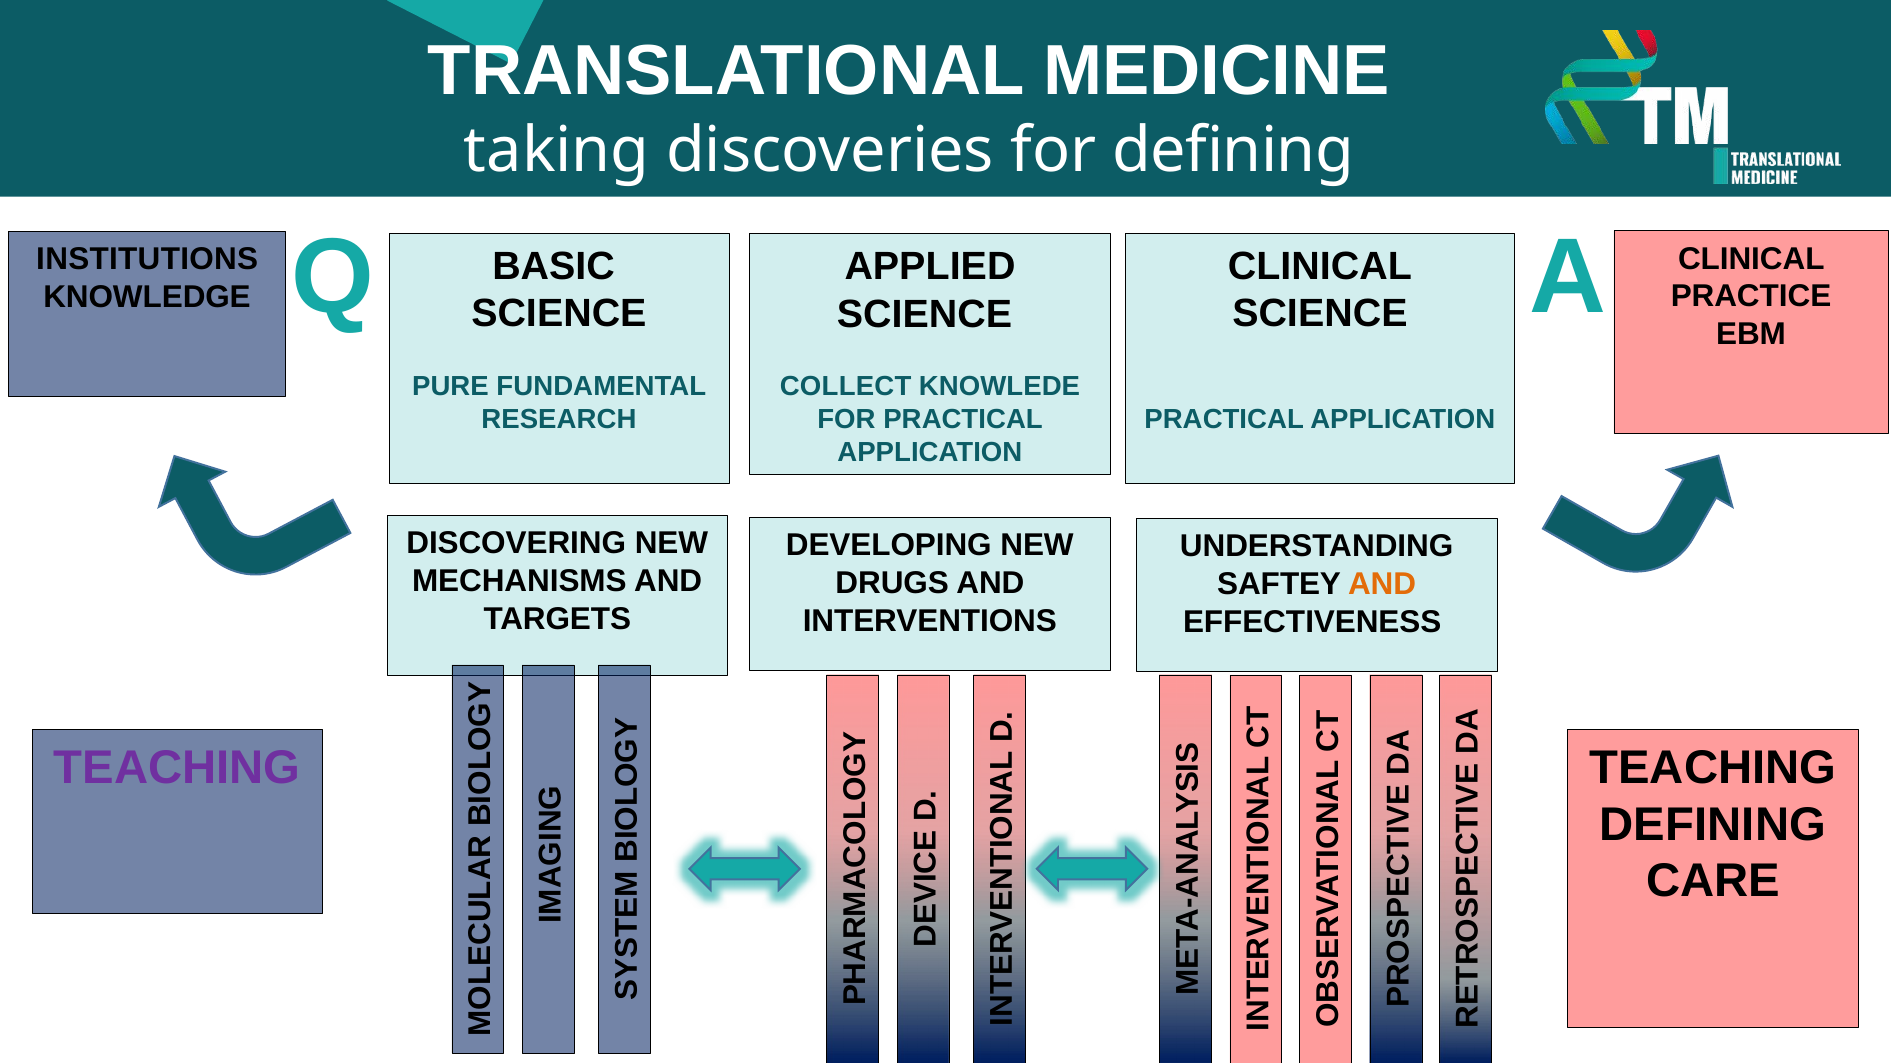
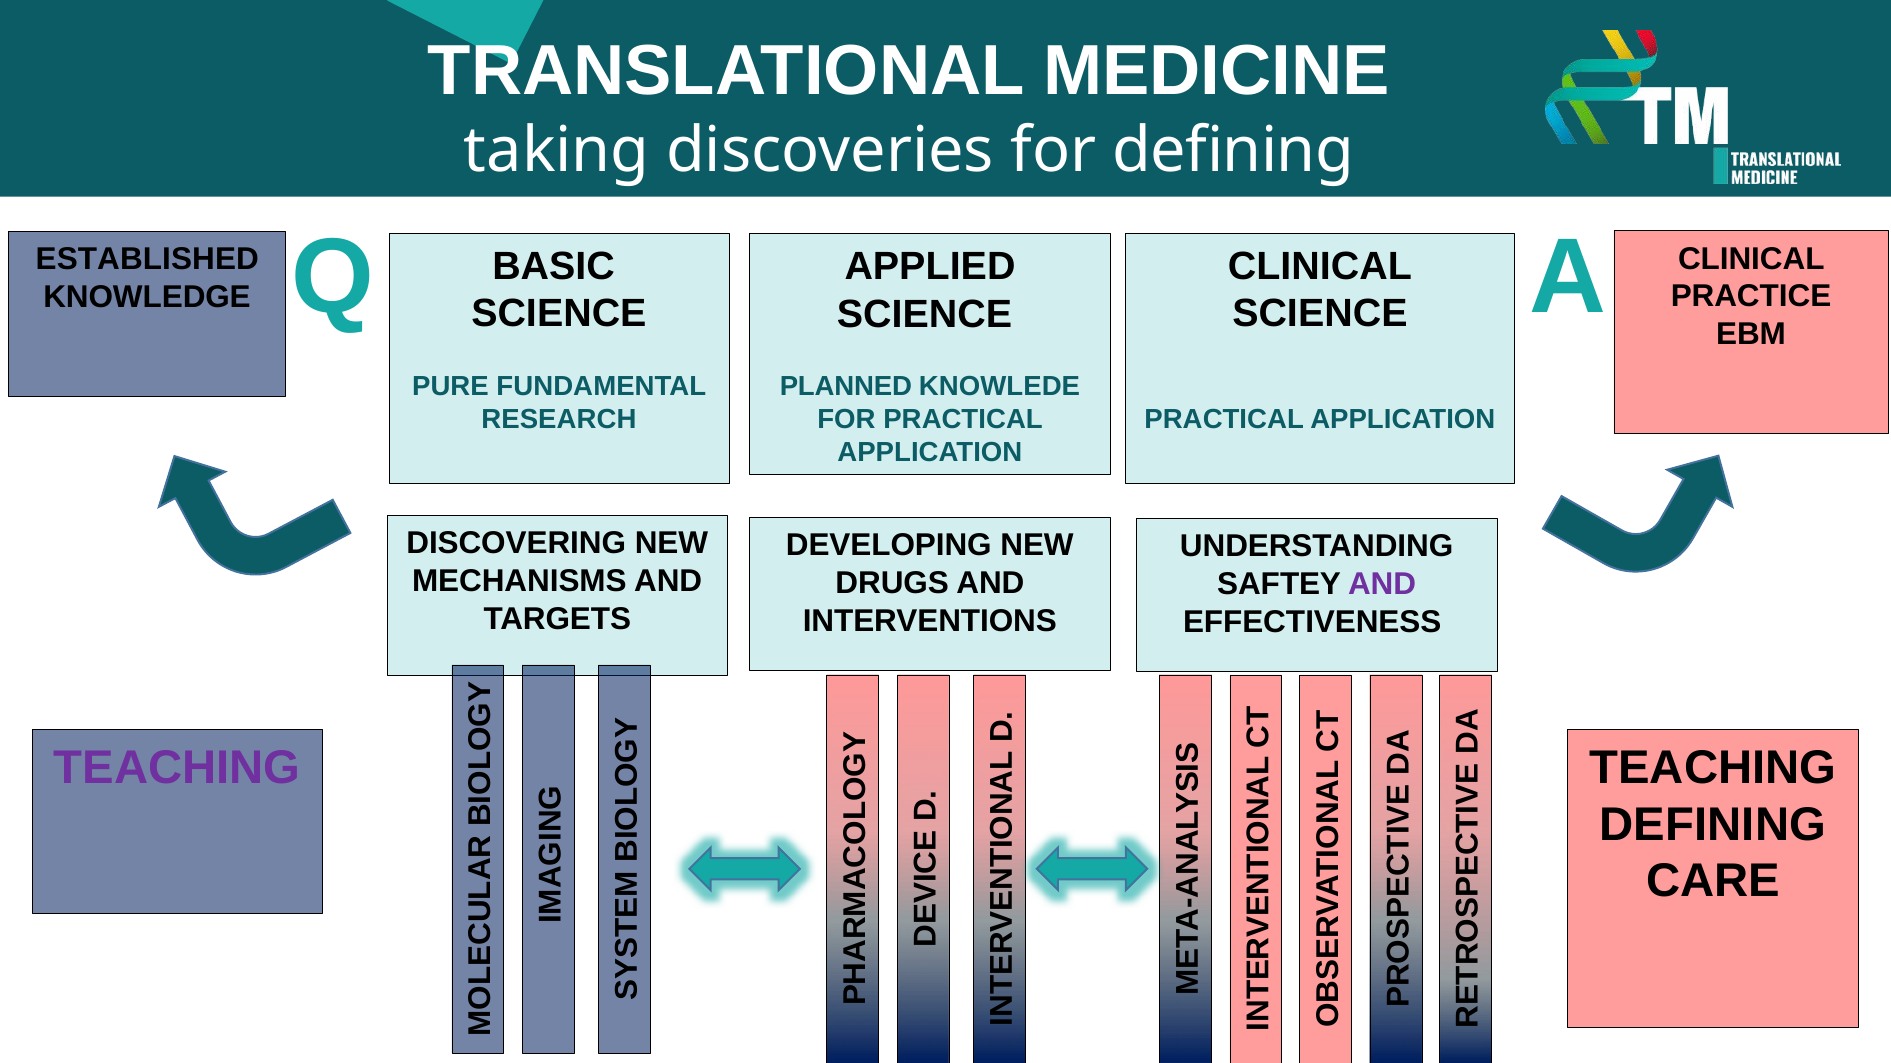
INSTITUTIONS: INSTITUTIONS -> ESTABLISHED
COLLECT: COLLECT -> PLANNED
AND at (1382, 584) colour: orange -> purple
